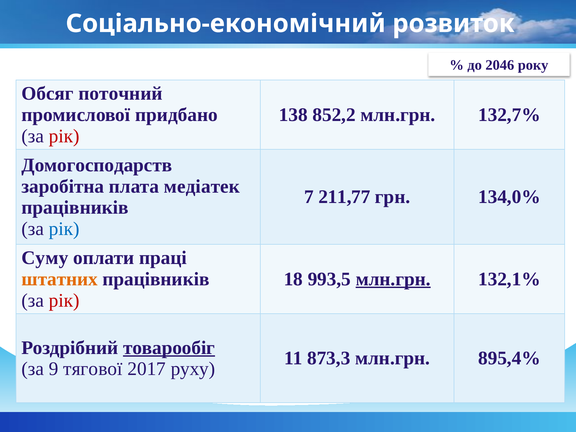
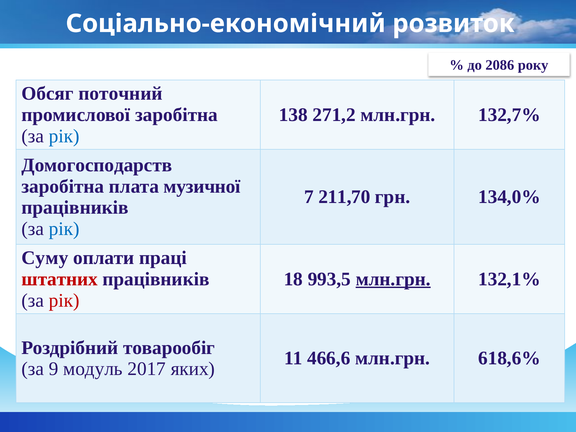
2046: 2046 -> 2086
промислової придбано: придбано -> заробітна
852,2: 852,2 -> 271,2
рік at (64, 136) colour: red -> blue
медіатек: медіатек -> музичної
211,77: 211,77 -> 211,70
штатних colour: orange -> red
товарообіг underline: present -> none
873,3: 873,3 -> 466,6
895,4%: 895,4% -> 618,6%
тягової: тягової -> модуль
руху: руху -> яких
